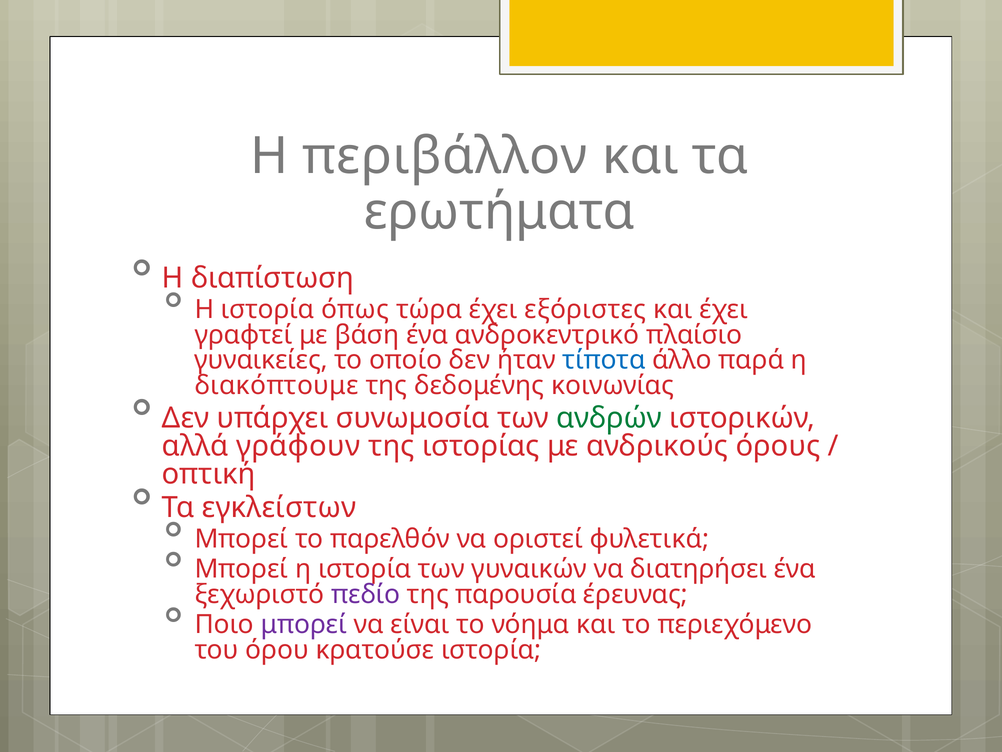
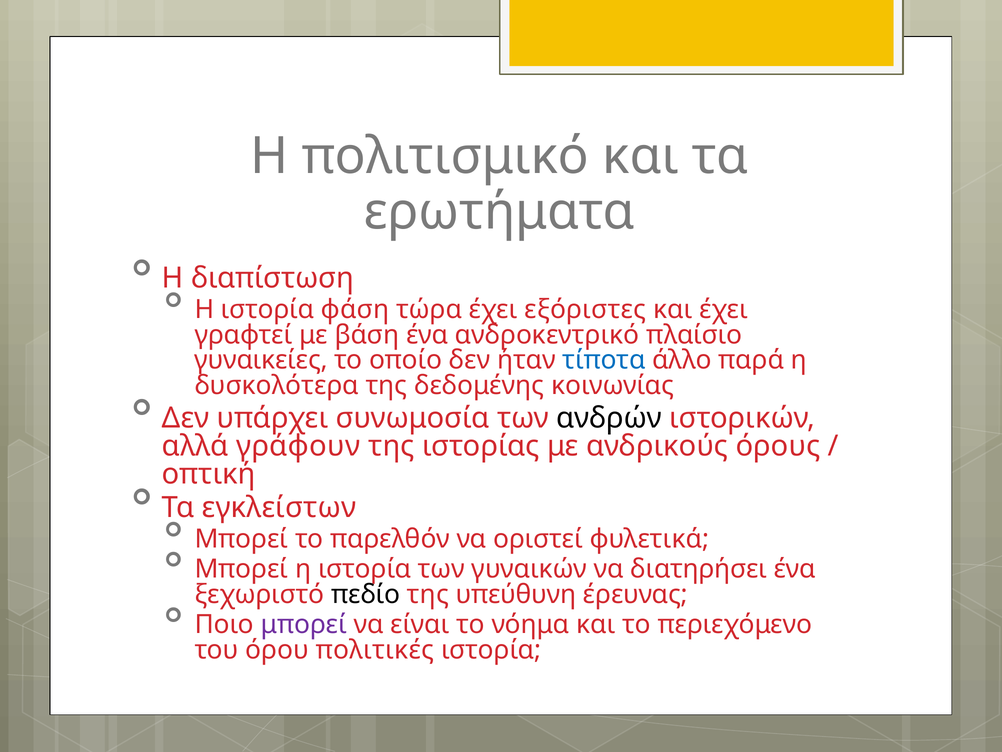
περιβάλλον: περιβάλλον -> πολιτισμικό
όπως: όπως -> φάση
διακόπτουμε: διακόπτουμε -> δυσκολότερα
ανδρών colour: green -> black
πεδίο colour: purple -> black
παρουσία: παρουσία -> υπεύθυνη
κρατούσε: κρατούσε -> πολιτικές
